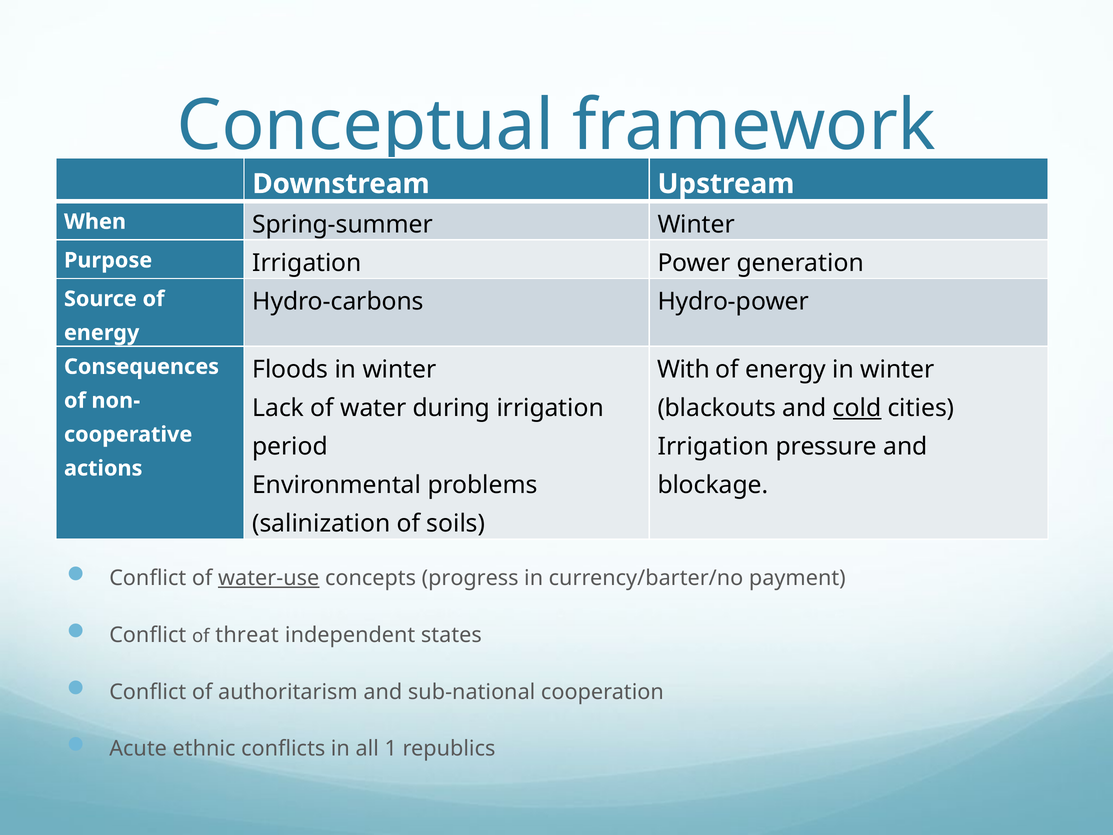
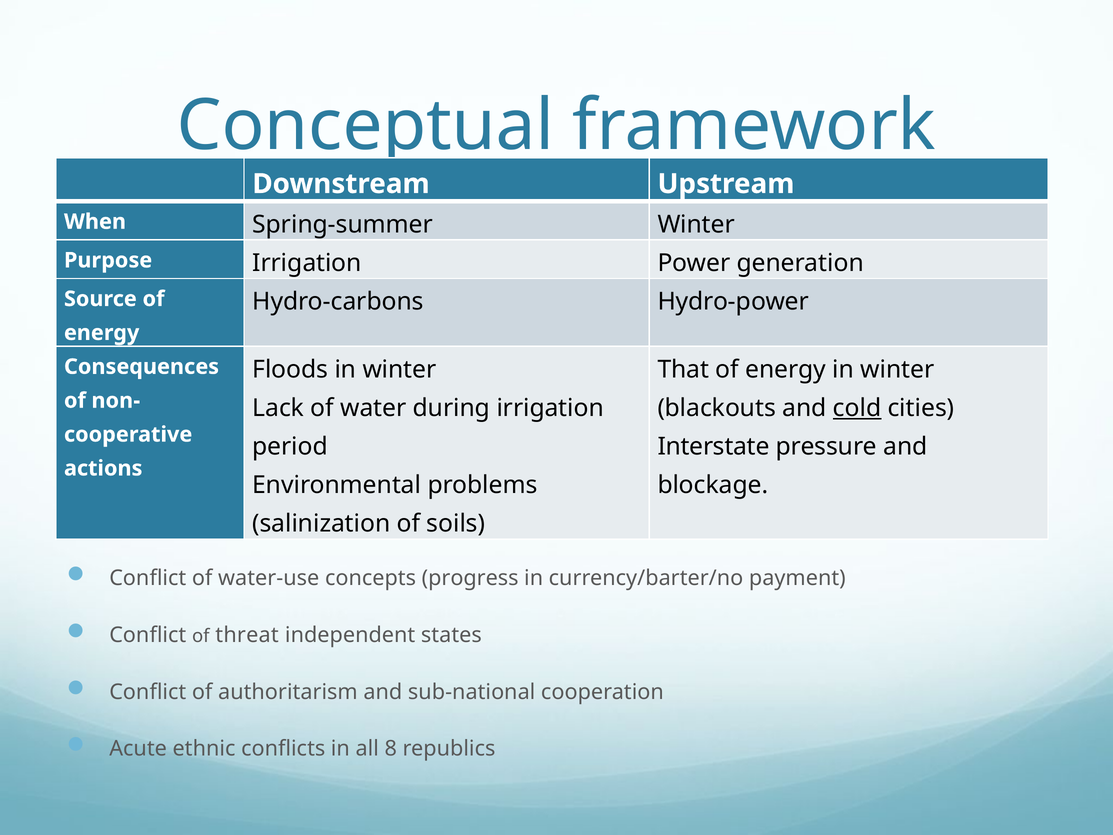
With: With -> That
Irrigation at (713, 447): Irrigation -> Interstate
water-use underline: present -> none
1: 1 -> 8
